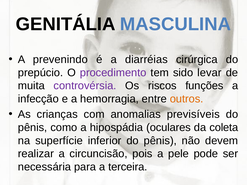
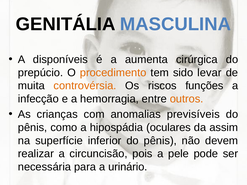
prevenindo: prevenindo -> disponíveis
diarréias: diarréias -> aumenta
procedimento colour: purple -> orange
controvérsia colour: purple -> orange
coleta: coleta -> assim
terceira: terceira -> urinário
